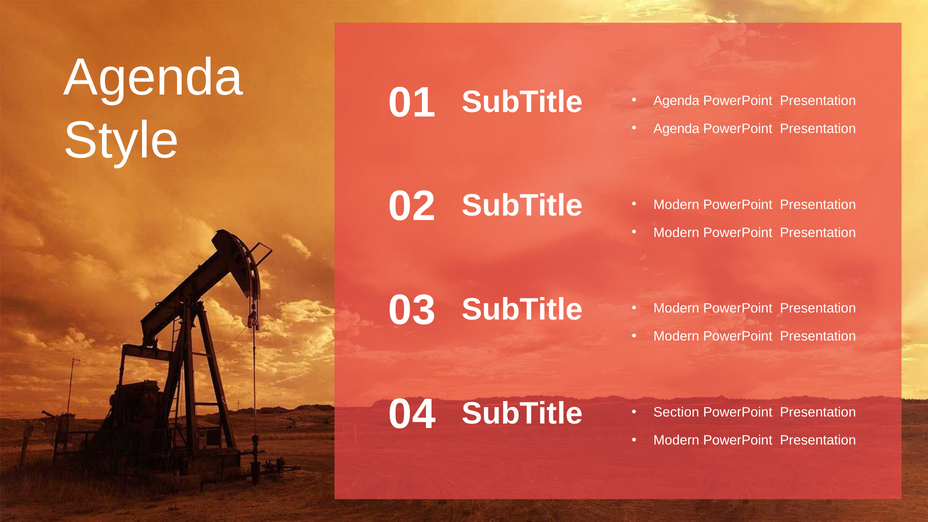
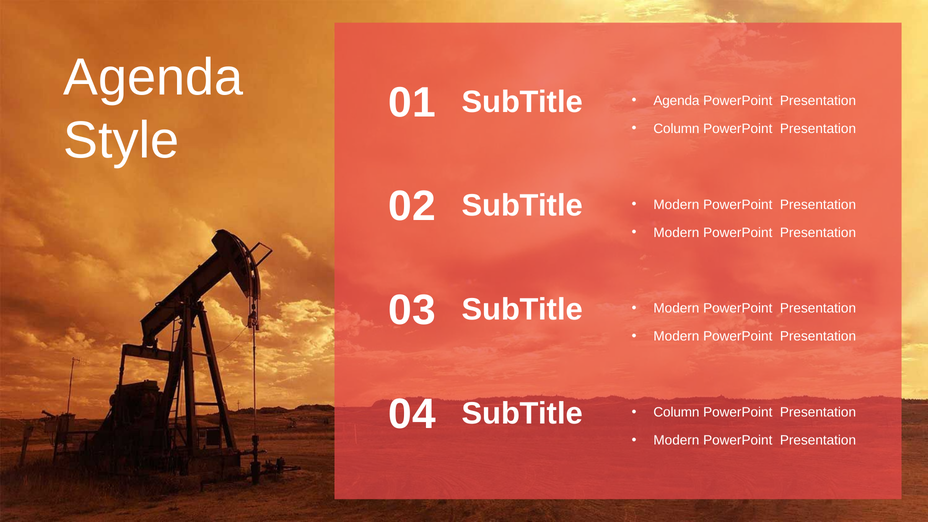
Agenda at (676, 129): Agenda -> Column
Section at (676, 412): Section -> Column
